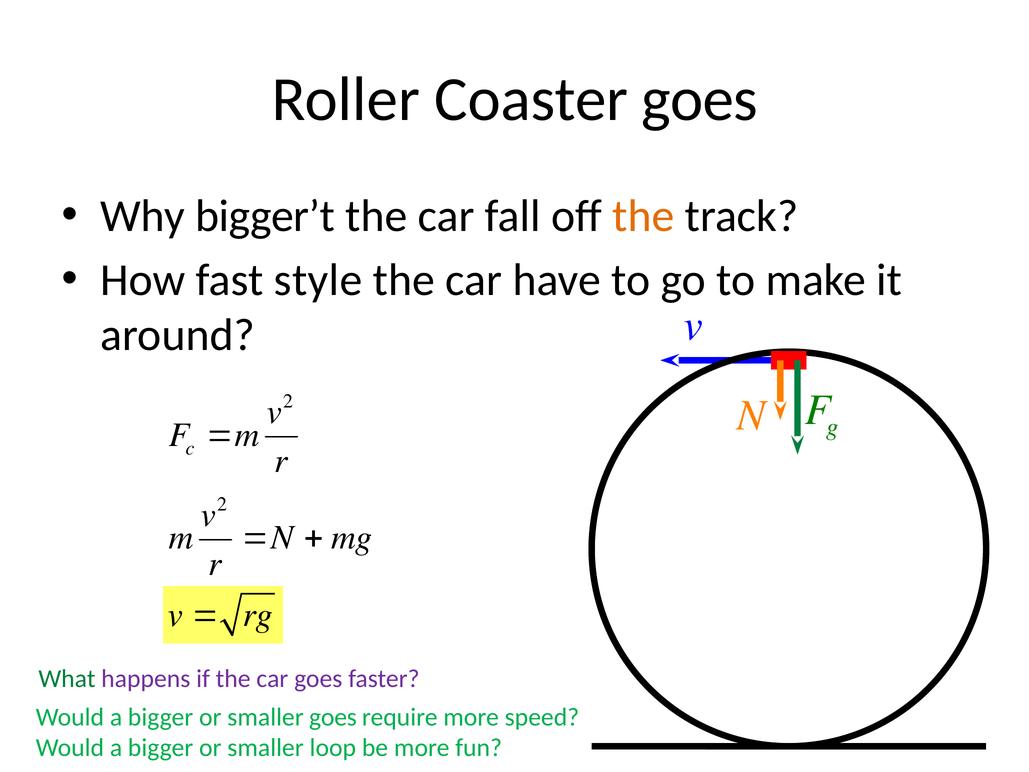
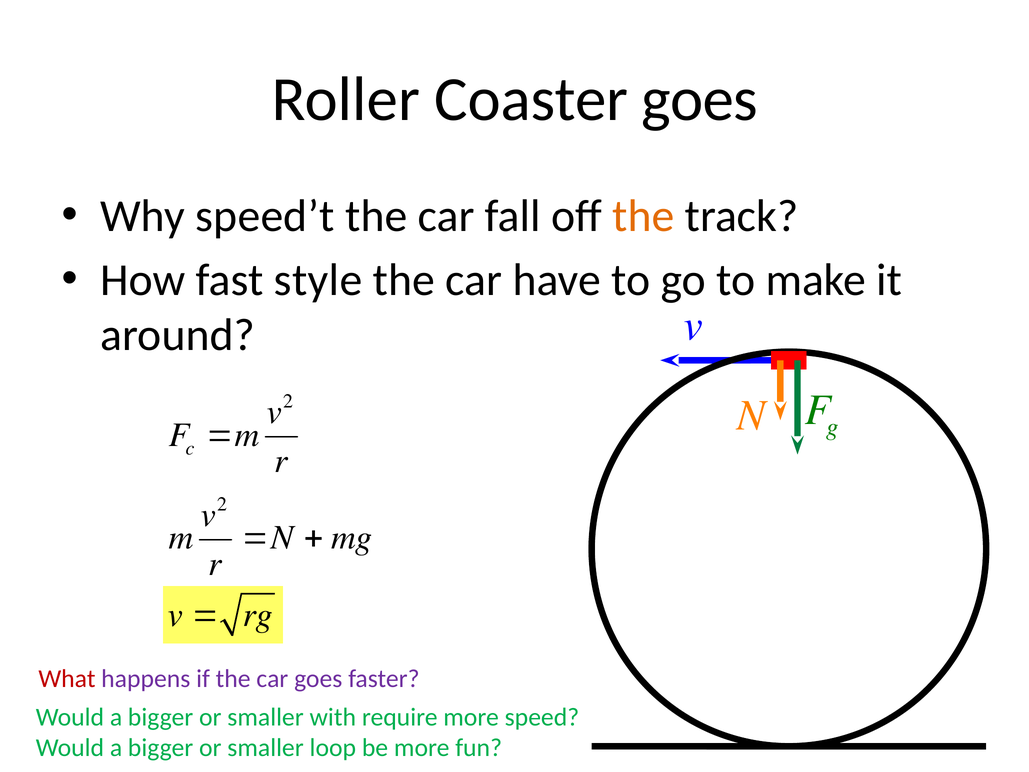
bigger’t: bigger’t -> speed’t
What colour: green -> red
smaller goes: goes -> with
